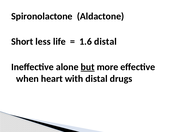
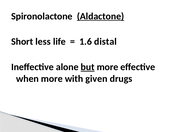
Aldactone underline: none -> present
when heart: heart -> more
with distal: distal -> given
